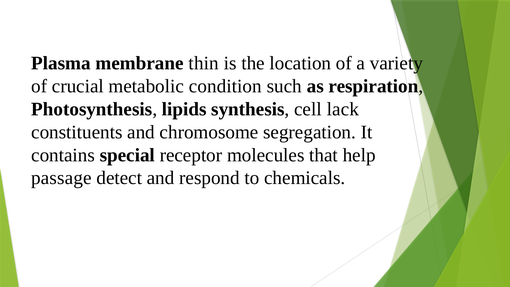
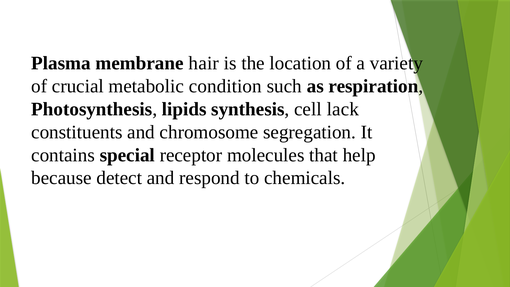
thin: thin -> hair
passage: passage -> because
